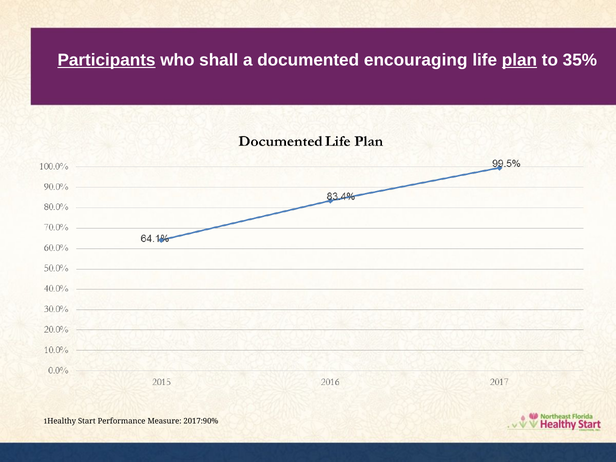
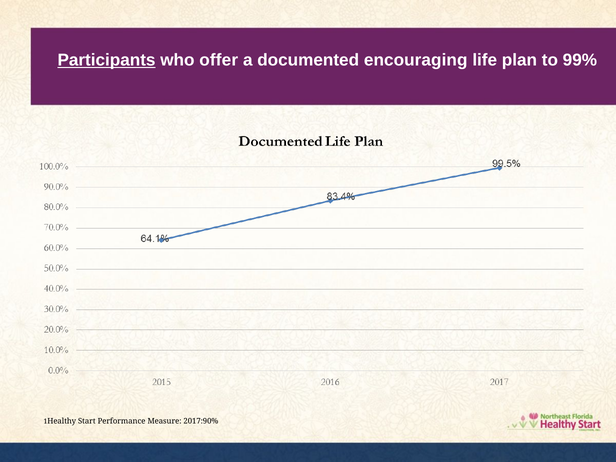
shall: shall -> offer
plan underline: present -> none
35%: 35% -> 99%
